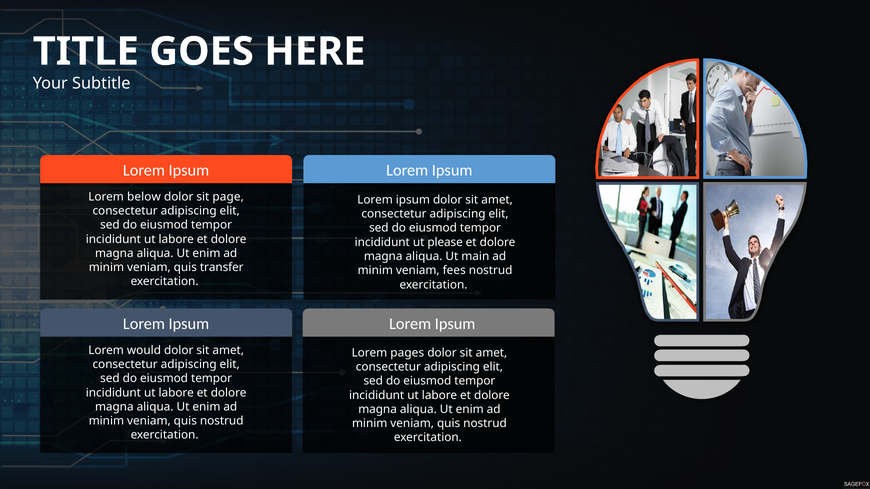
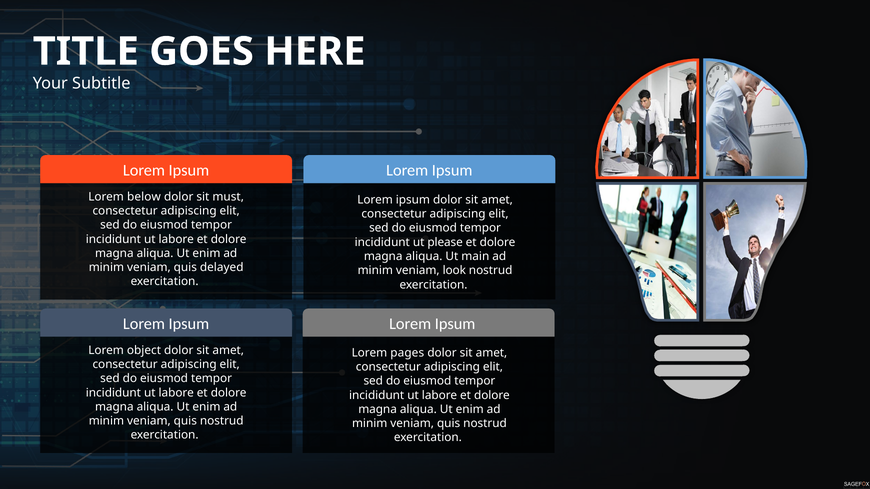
page: page -> must
transfer: transfer -> delayed
fees: fees -> look
would: would -> object
